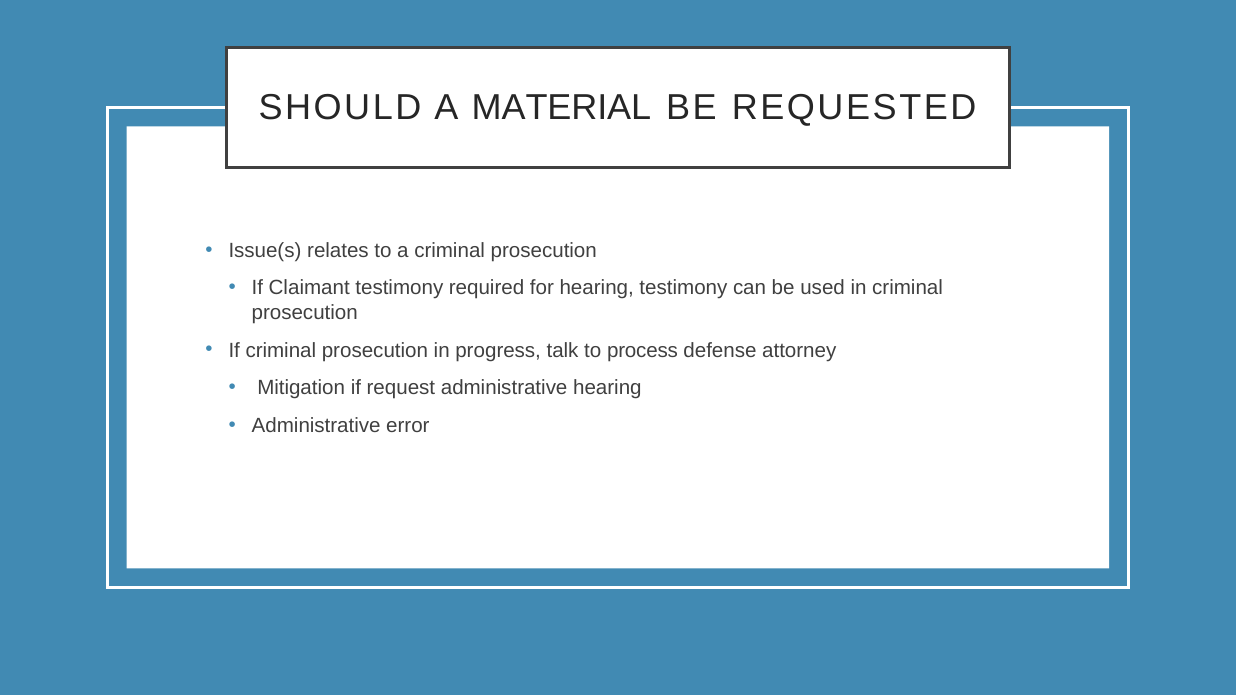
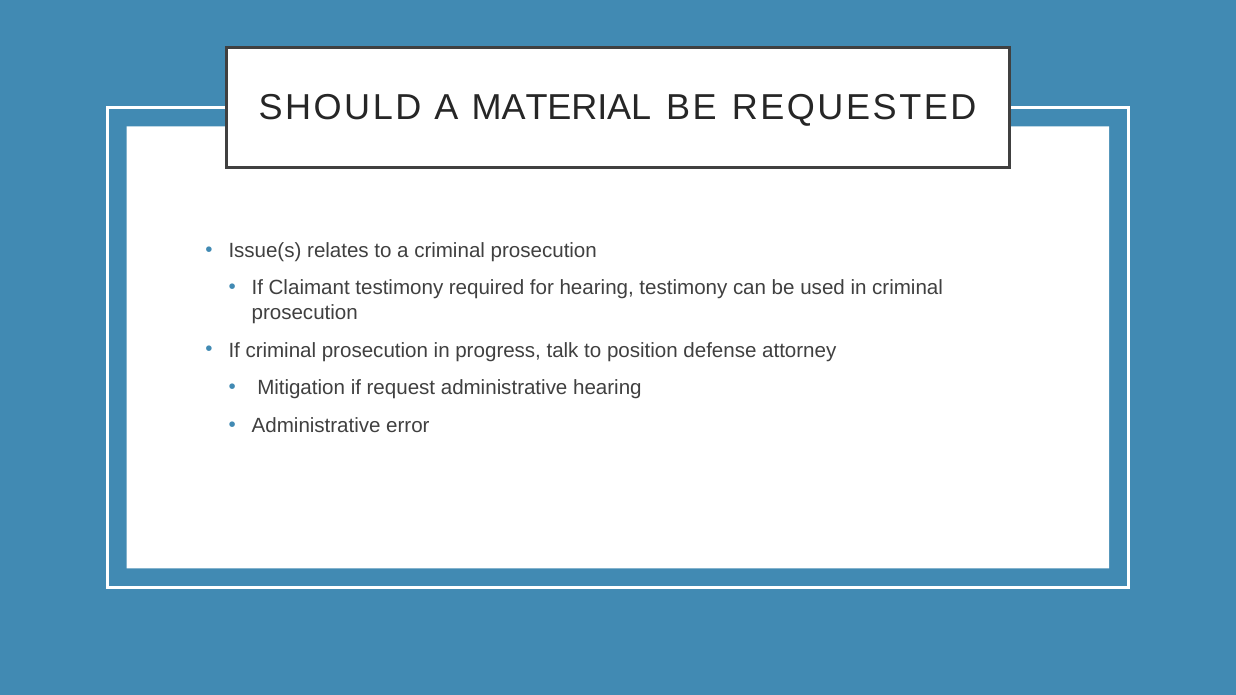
process: process -> position
